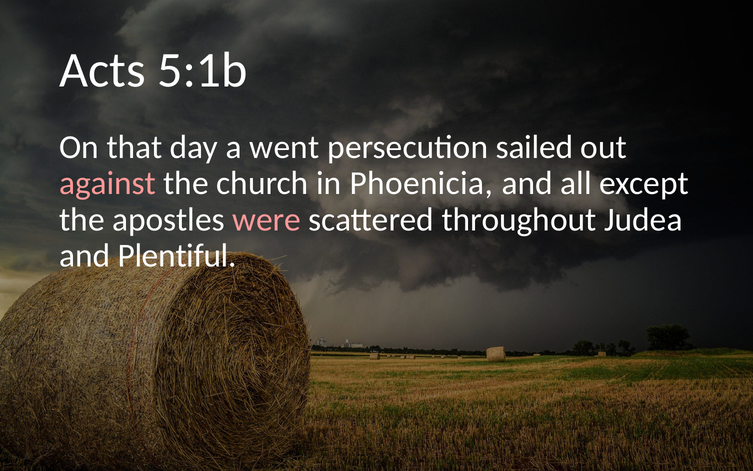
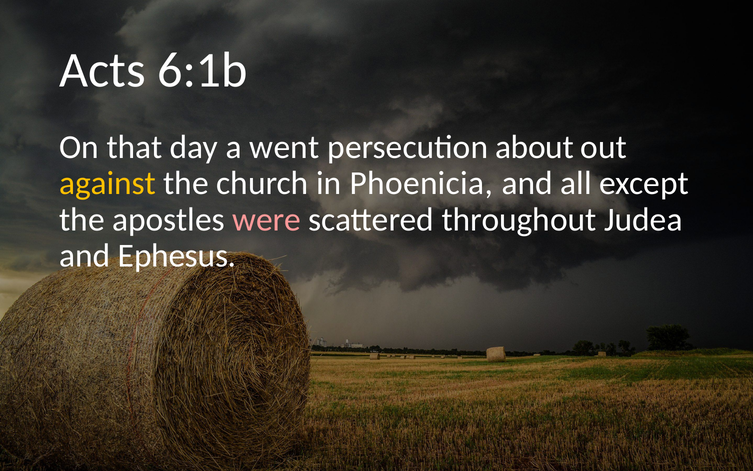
5:1b: 5:1b -> 6:1b
sailed: sailed -> about
against colour: pink -> yellow
Plentiful: Plentiful -> Ephesus
